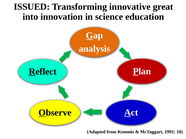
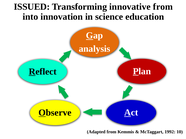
innovative great: great -> from
